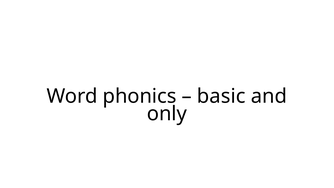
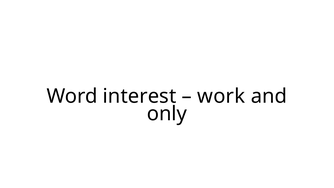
phonics: phonics -> interest
basic: basic -> work
